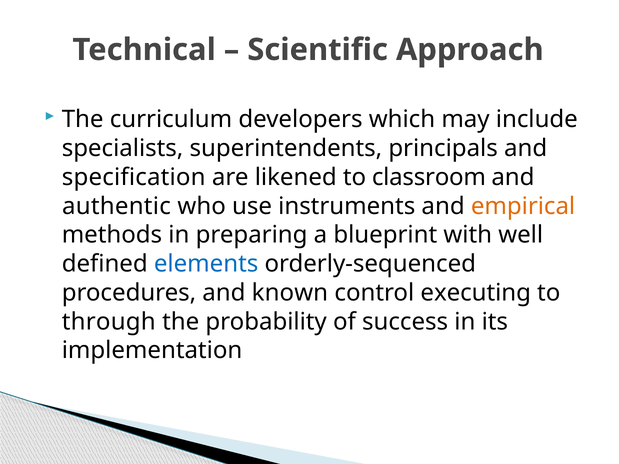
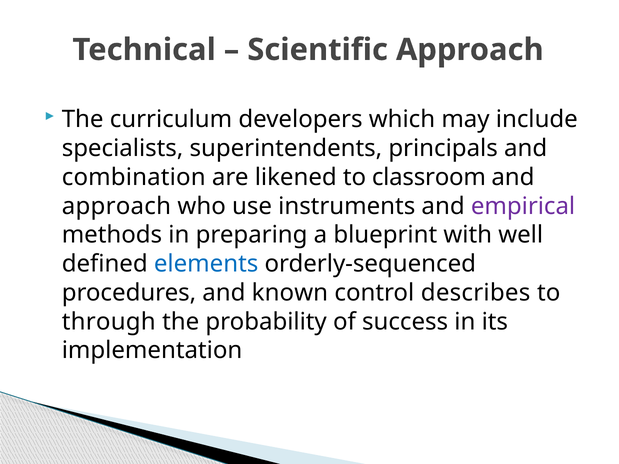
specification: specification -> combination
authentic at (116, 206): authentic -> approach
empirical colour: orange -> purple
executing: executing -> describes
